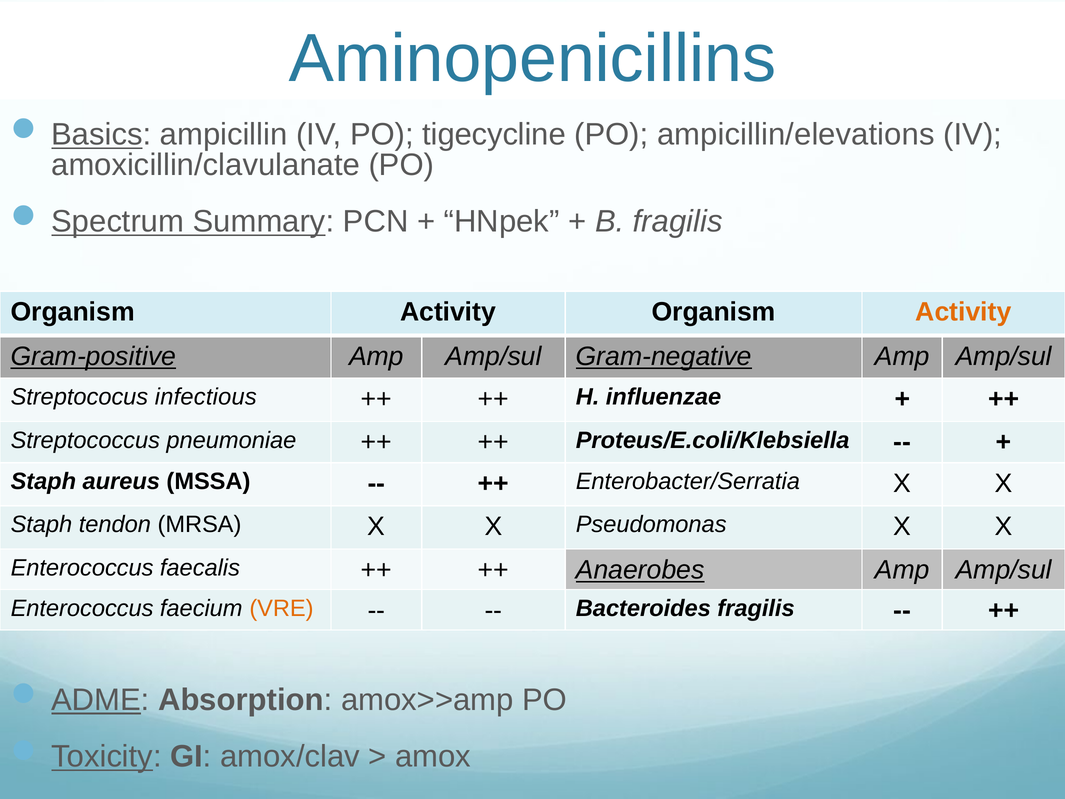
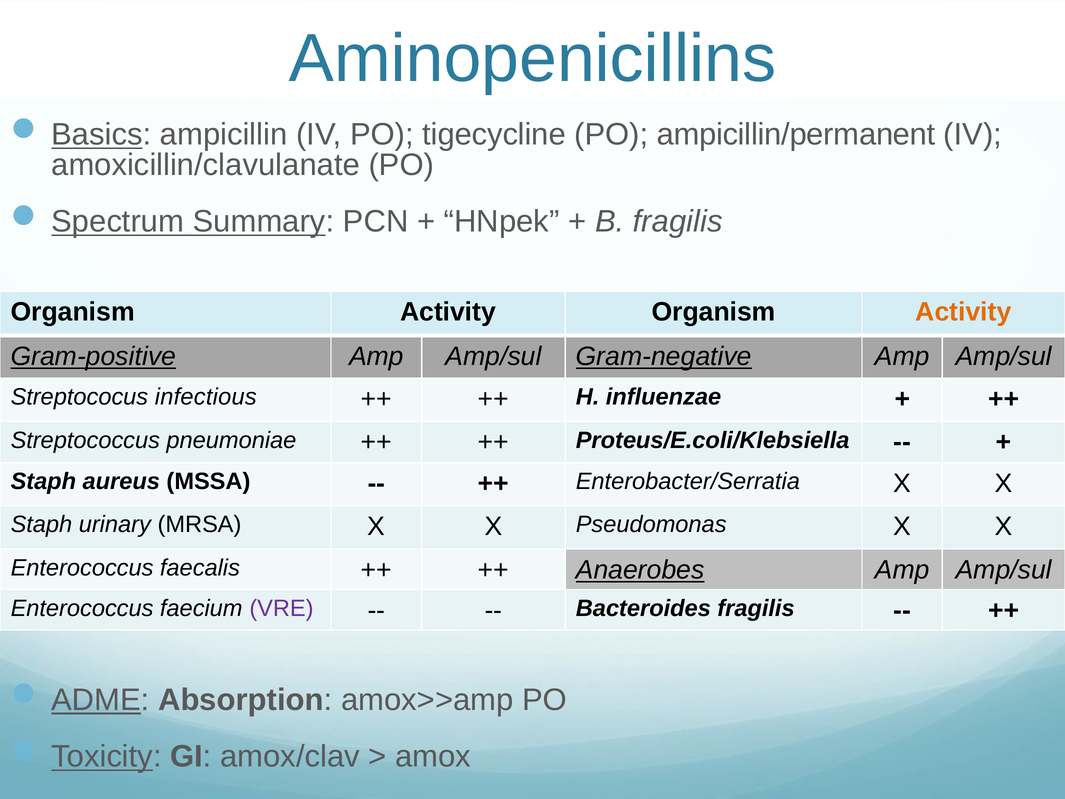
ampicillin/elevations: ampicillin/elevations -> ampicillin/permanent
tendon: tendon -> urinary
VRE colour: orange -> purple
